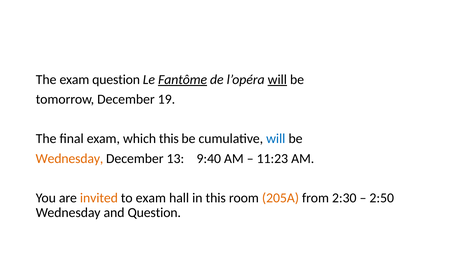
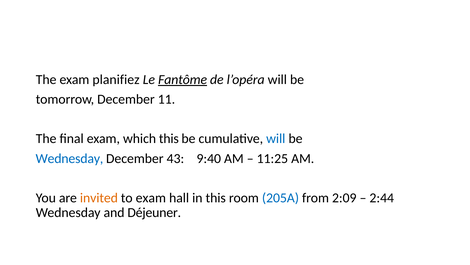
exam question: question -> planifiez
will at (277, 79) underline: present -> none
19: 19 -> 11
Wednesday at (69, 158) colour: orange -> blue
13: 13 -> 43
11:23: 11:23 -> 11:25
205A colour: orange -> blue
2:30: 2:30 -> 2:09
2:50: 2:50 -> 2:44
and Question: Question -> Déjeuner
